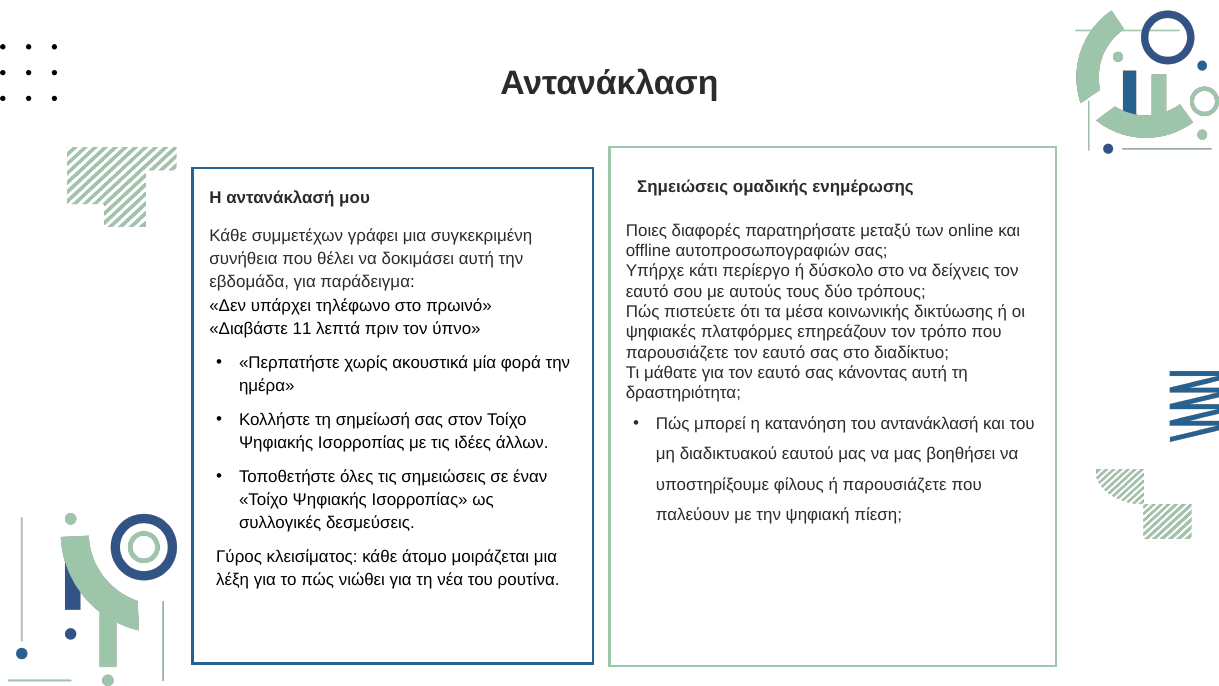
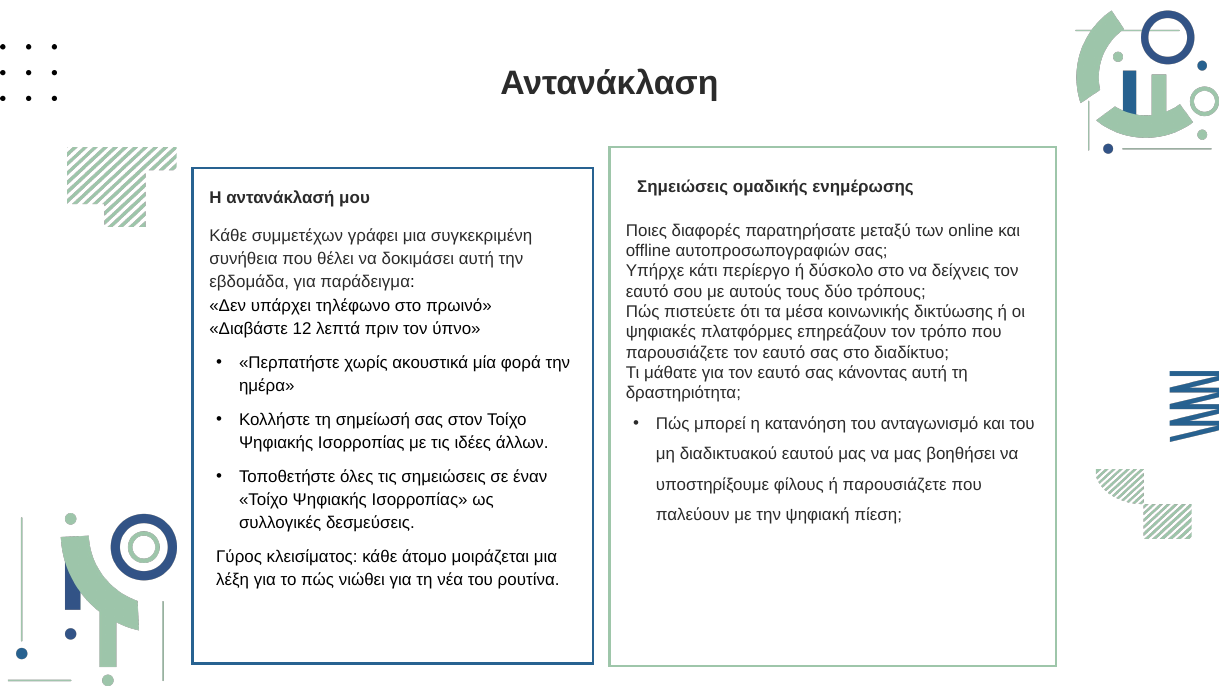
11: 11 -> 12
του αντανάκλασή: αντανάκλασή -> ανταγωνισμό
